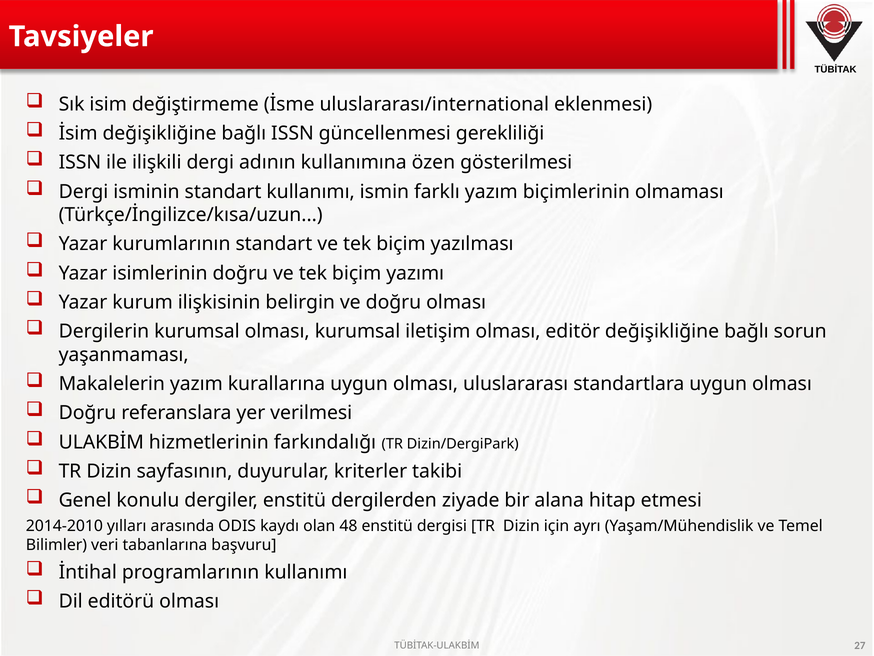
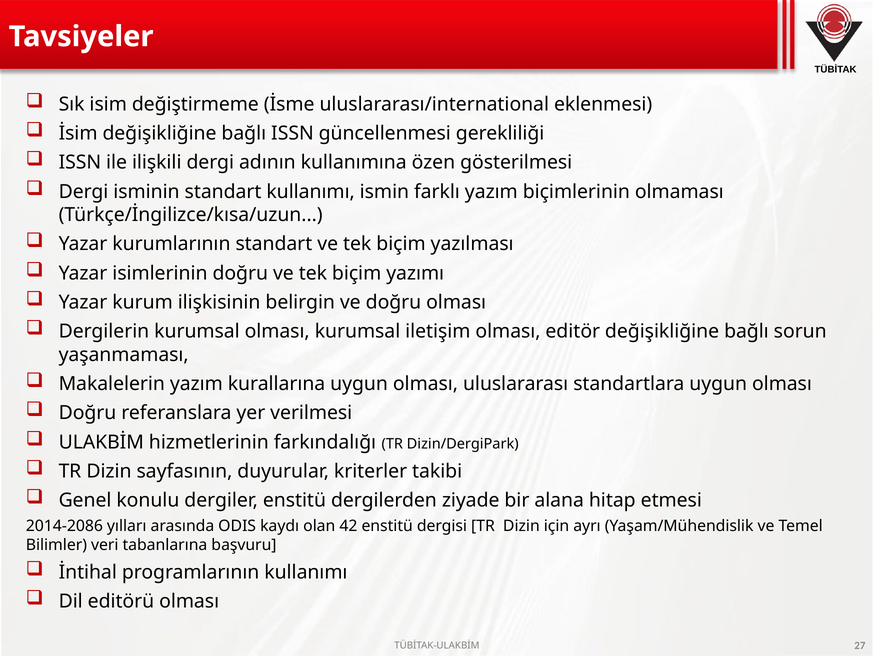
2014-2010: 2014-2010 -> 2014-2086
48: 48 -> 42
